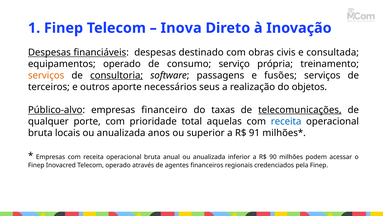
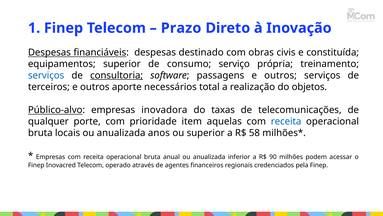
Inova: Inova -> Prazo
consultada: consultada -> constituída
equipamentos operado: operado -> superior
serviços at (46, 75) colour: orange -> blue
passagens e fusões: fusões -> outros
seus: seus -> total
financeiro: financeiro -> inovadora
telecomunicações underline: present -> none
total: total -> item
91: 91 -> 58
